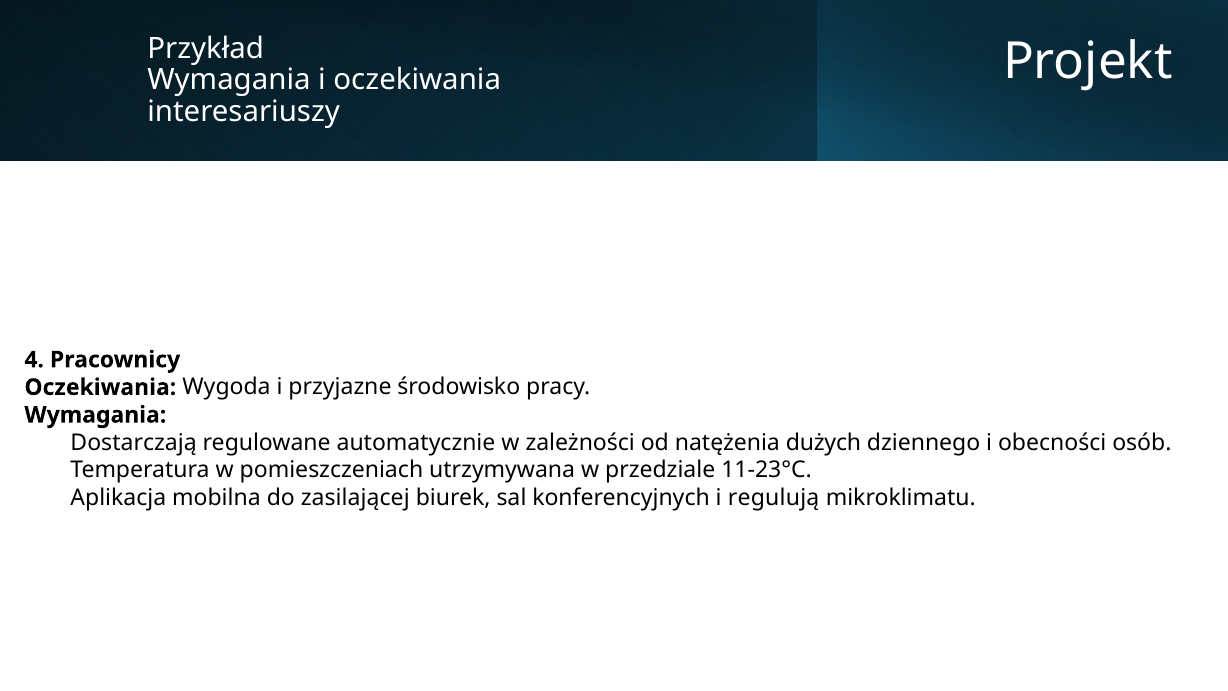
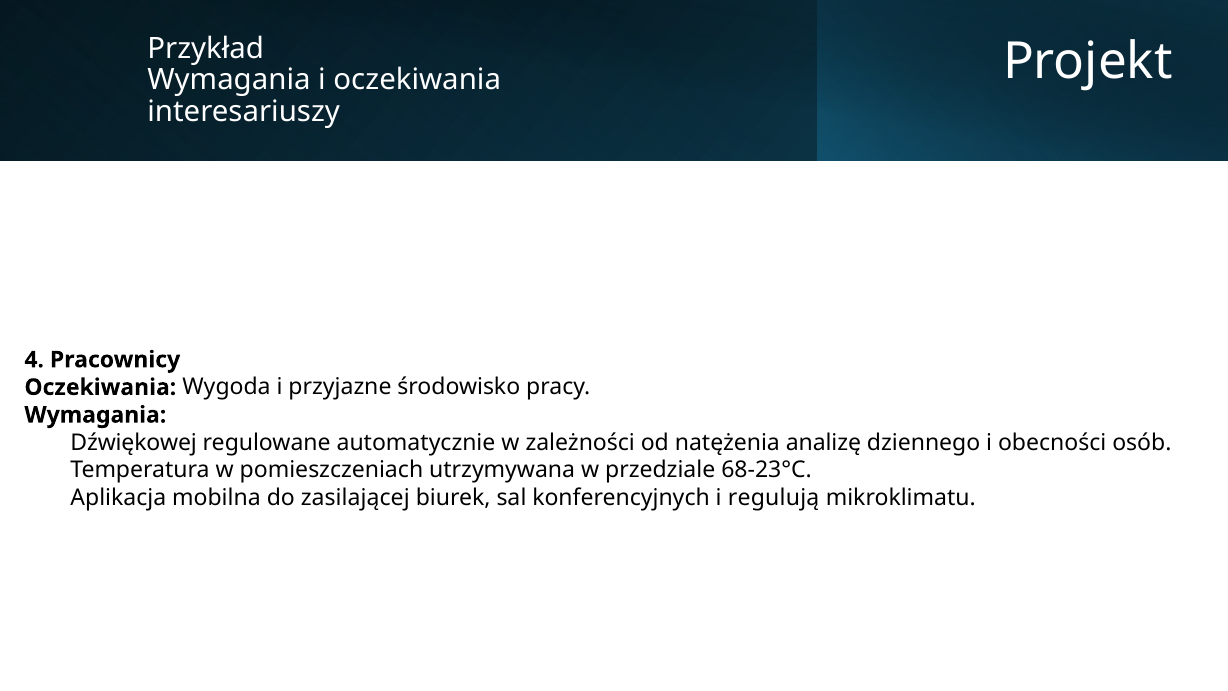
Dostarczają: Dostarczają -> Dźwiękowej
dużych: dużych -> analizę
11-23°C: 11-23°C -> 68-23°C
